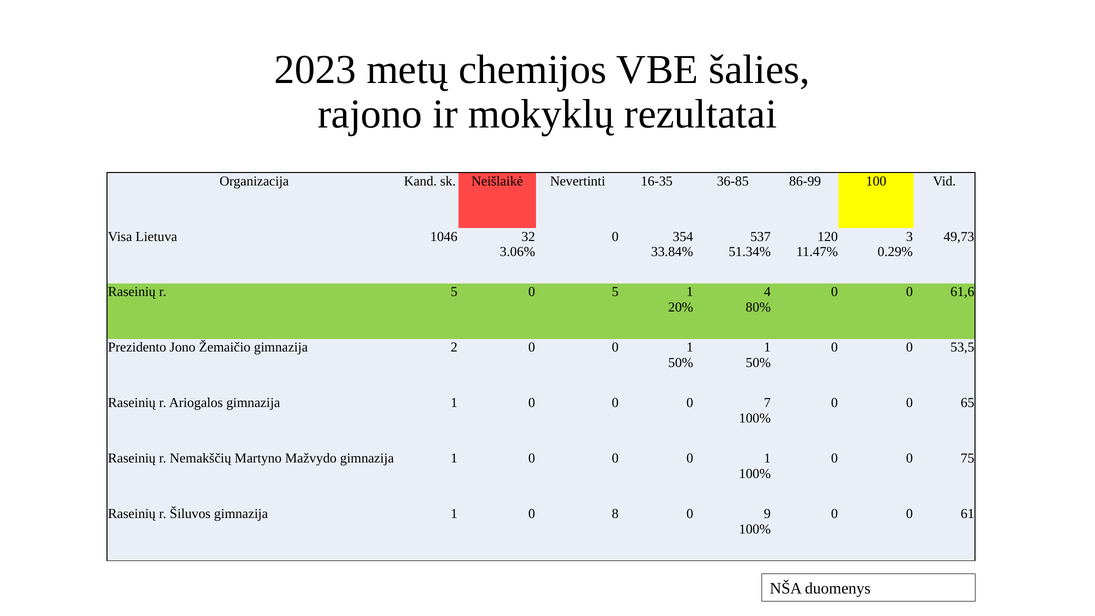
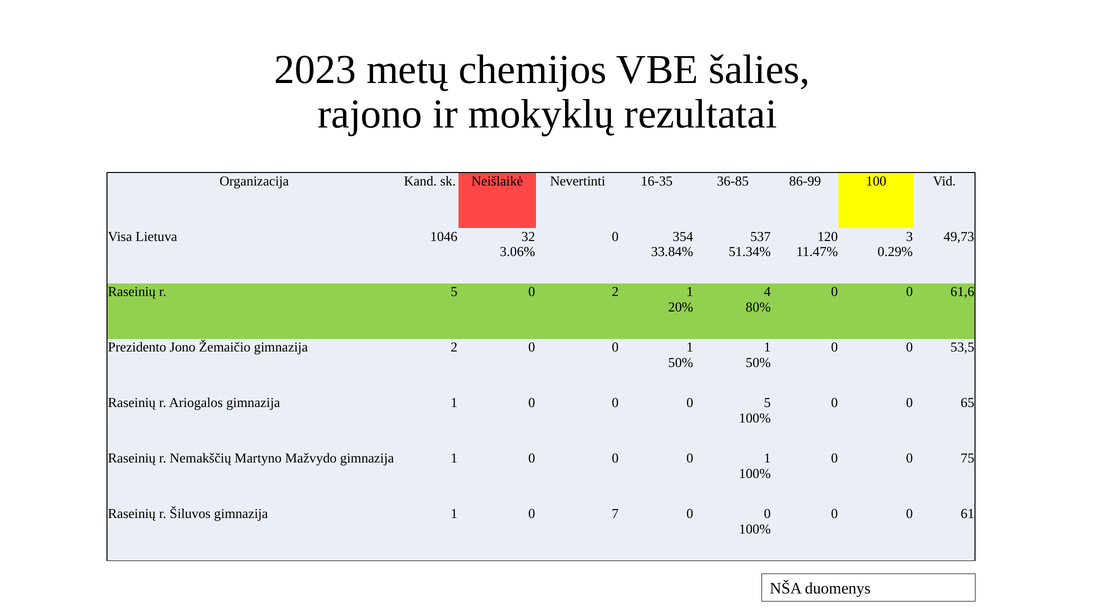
0 5: 5 -> 2
0 7: 7 -> 5
8: 8 -> 7
9 at (767, 514): 9 -> 0
